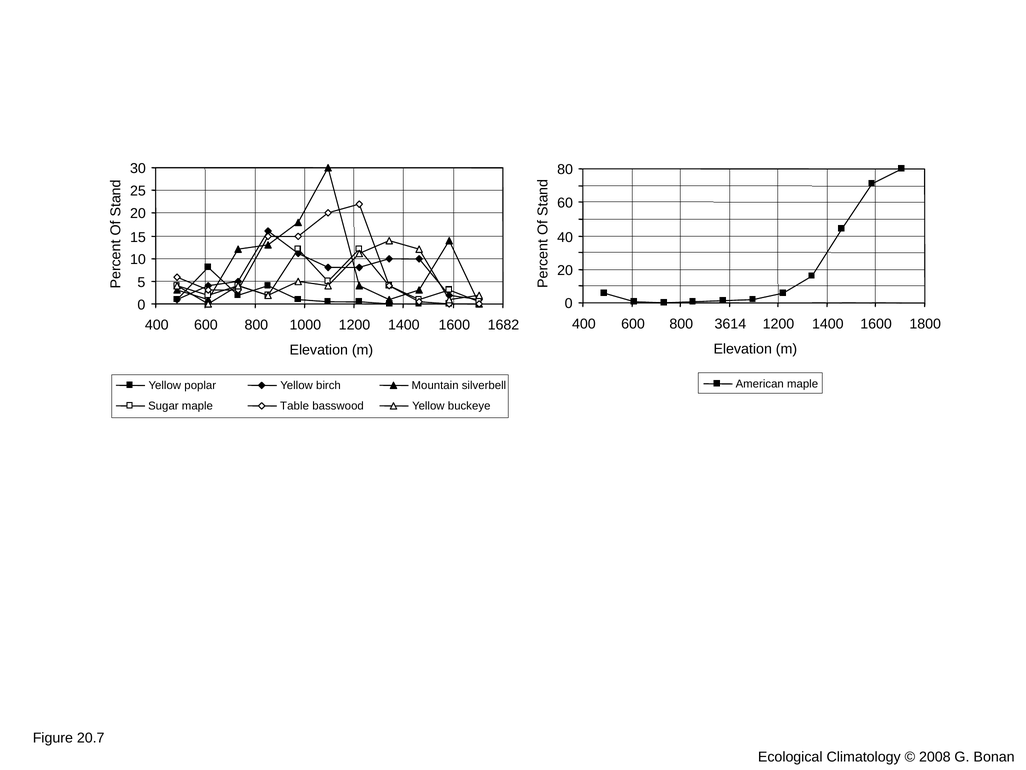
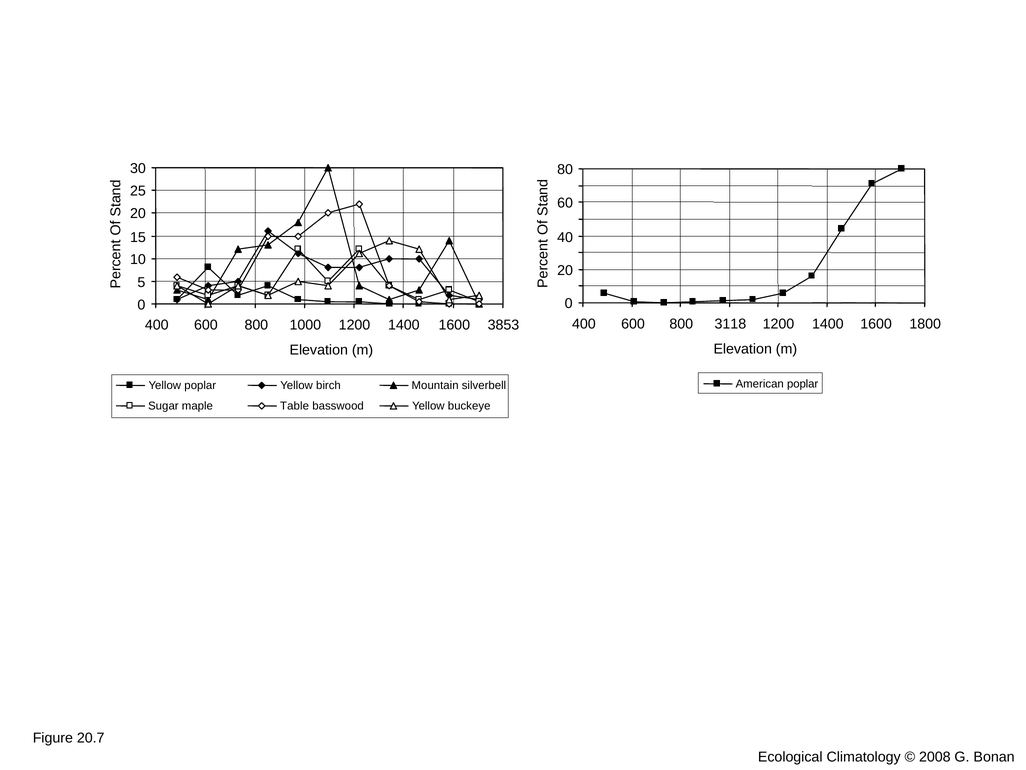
3614: 3614 -> 3118
1682: 1682 -> 3853
American maple: maple -> poplar
